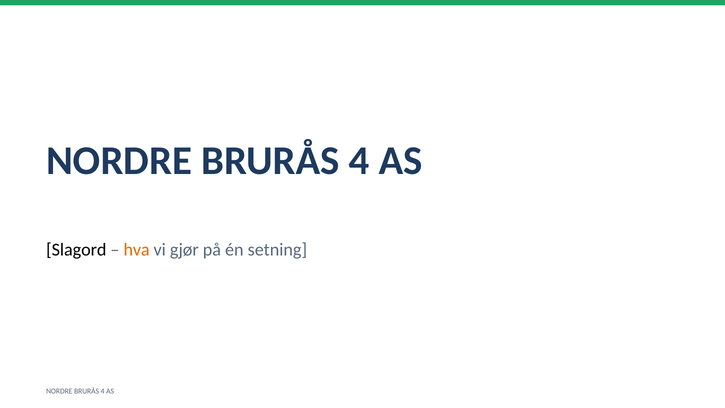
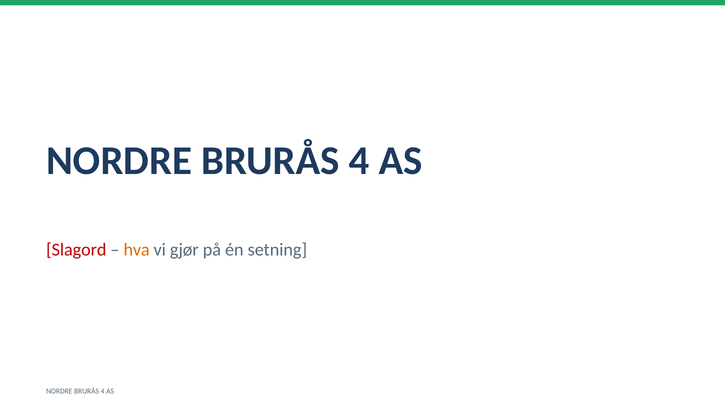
Slagord colour: black -> red
